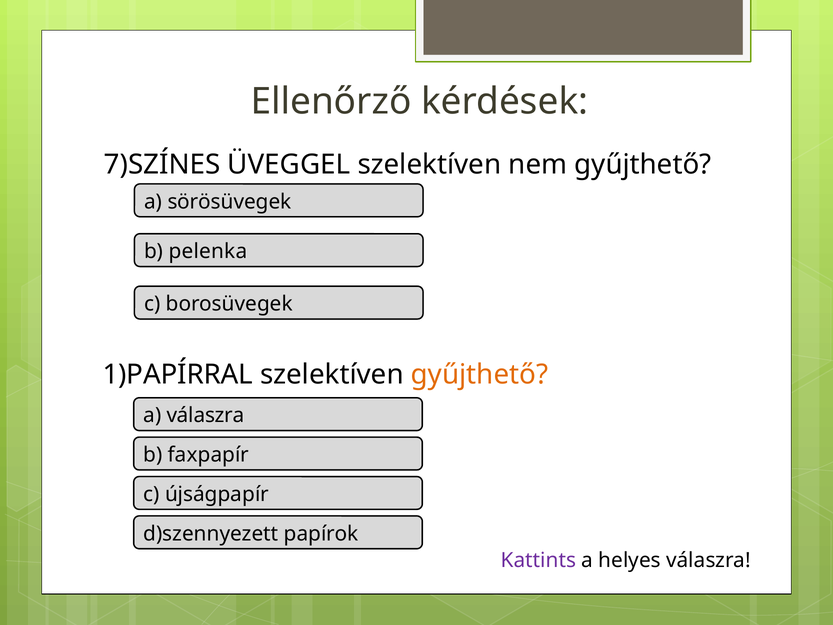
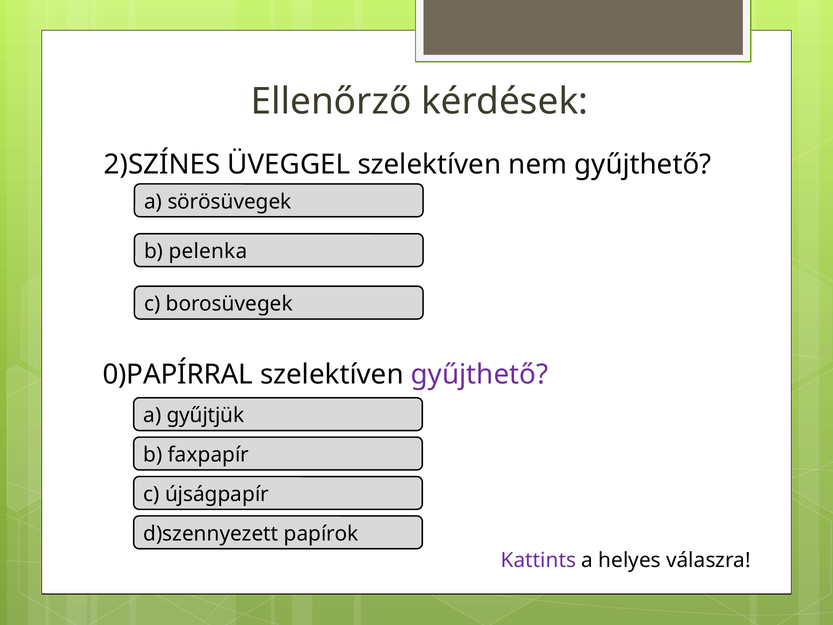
7)SZÍNES: 7)SZÍNES -> 2)SZÍNES
1)PAPÍRRAL: 1)PAPÍRRAL -> 0)PAPÍRRAL
gyűjthető at (479, 374) colour: orange -> purple
a válaszra: válaszra -> gyűjtjük
